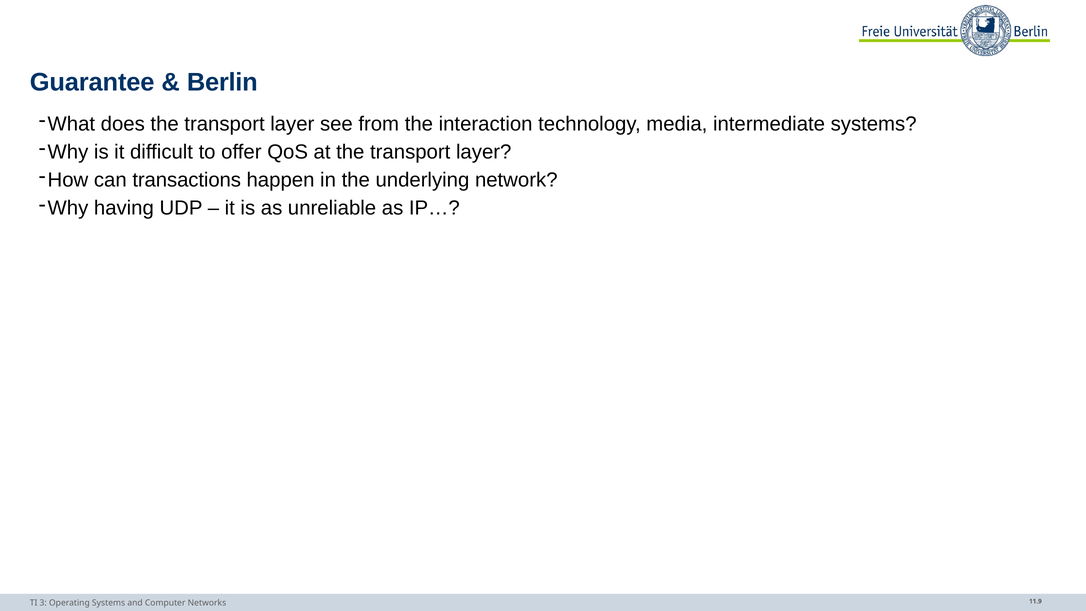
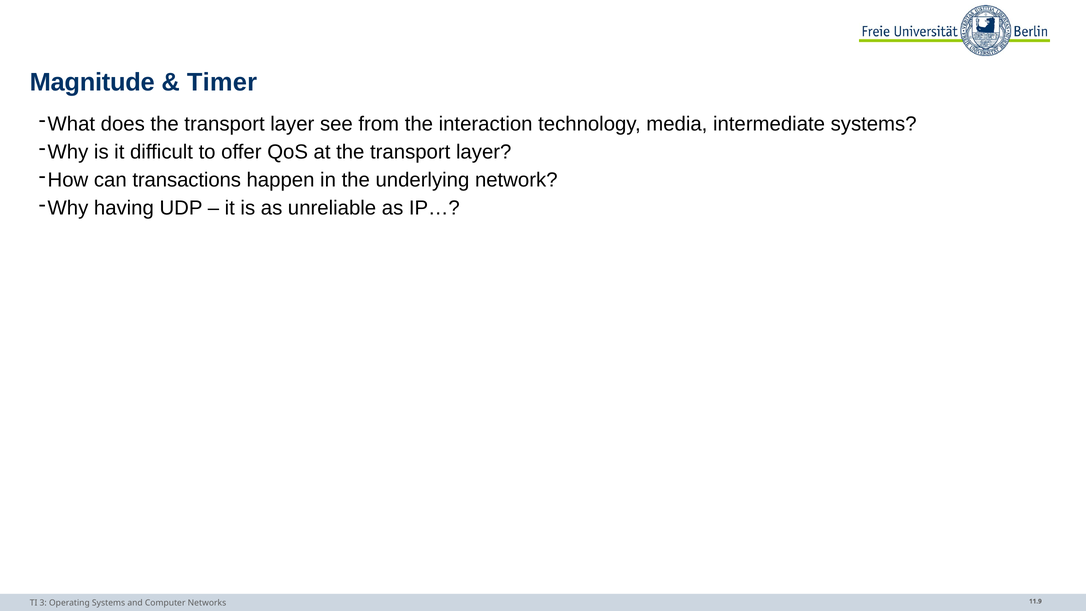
Guarantee: Guarantee -> Magnitude
Berlin: Berlin -> Timer
